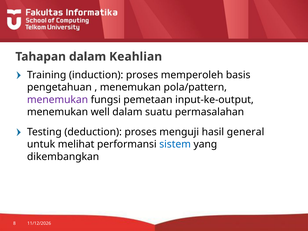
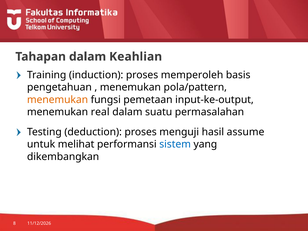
menemukan at (58, 100) colour: purple -> orange
well: well -> real
general: general -> assume
